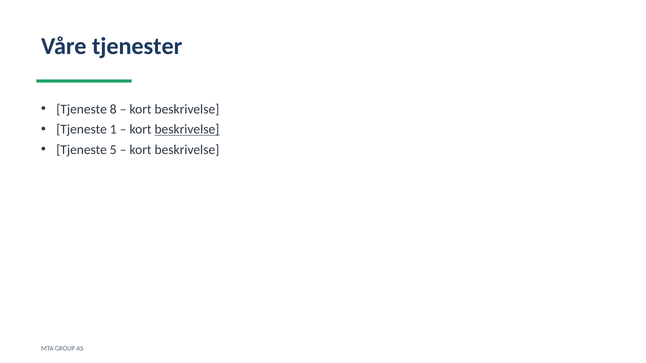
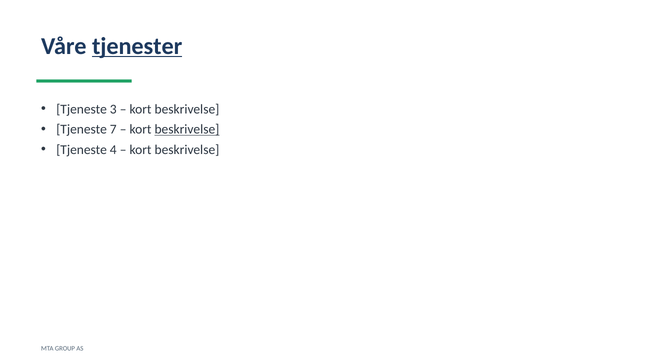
tjenester underline: none -> present
8: 8 -> 3
1: 1 -> 7
5: 5 -> 4
